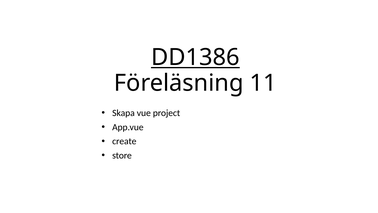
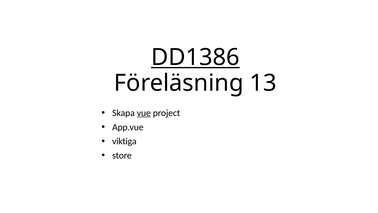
11: 11 -> 13
vue underline: none -> present
create: create -> viktiga
